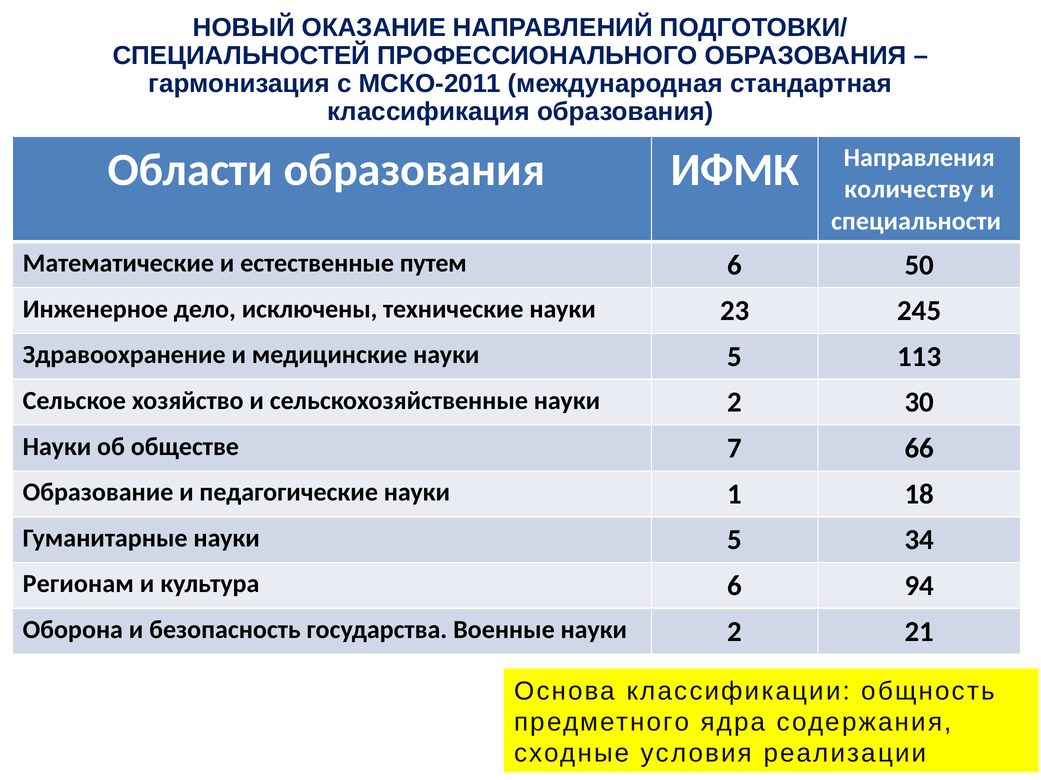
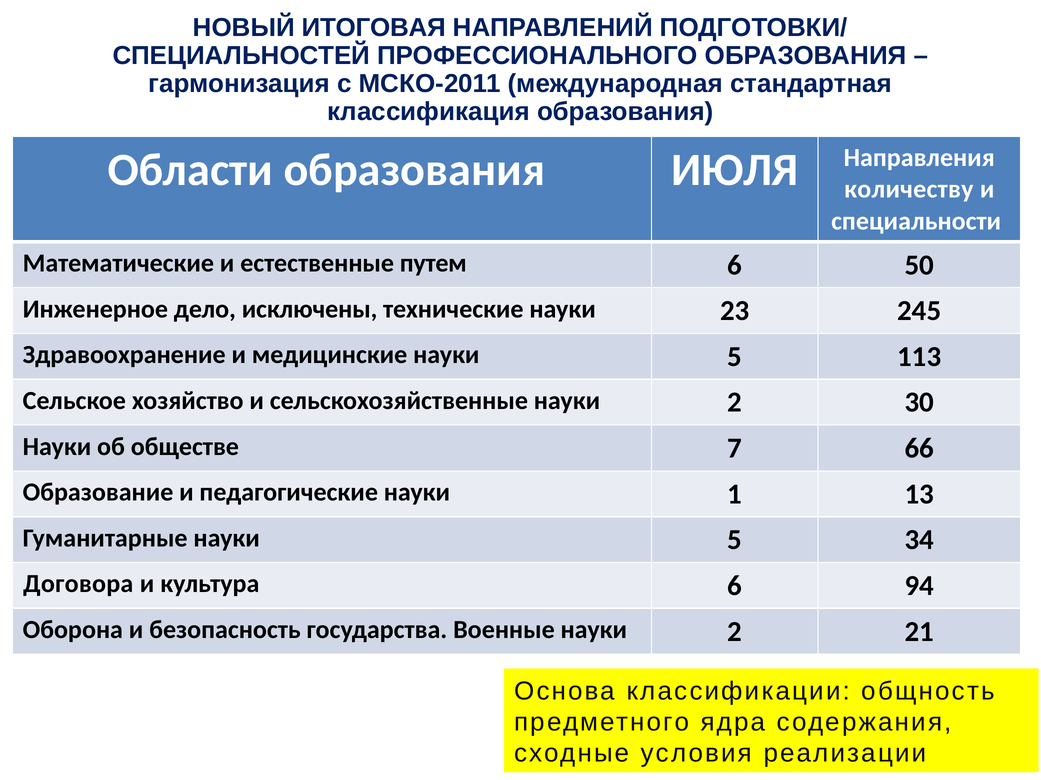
ОКАЗАНИЕ: ОКАЗАНИЕ -> ИТОГОВАЯ
ИФМК: ИФМК -> ИЮЛЯ
18: 18 -> 13
Регионам: Регионам -> Договора
